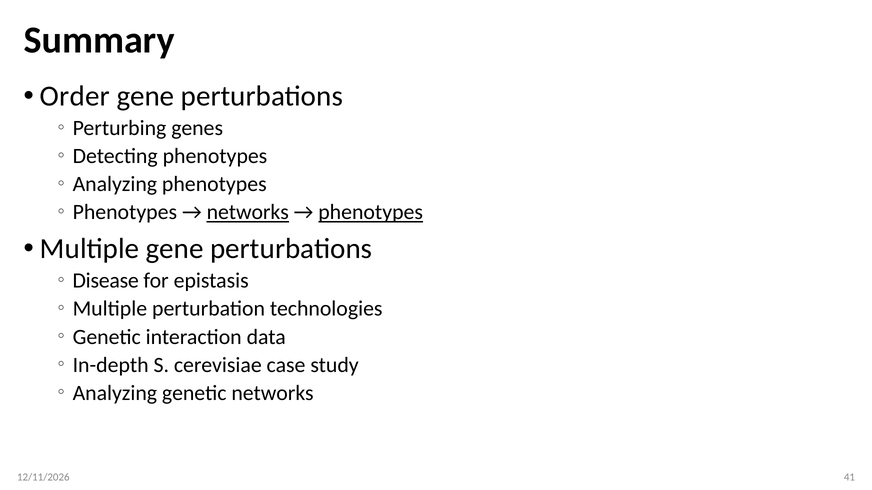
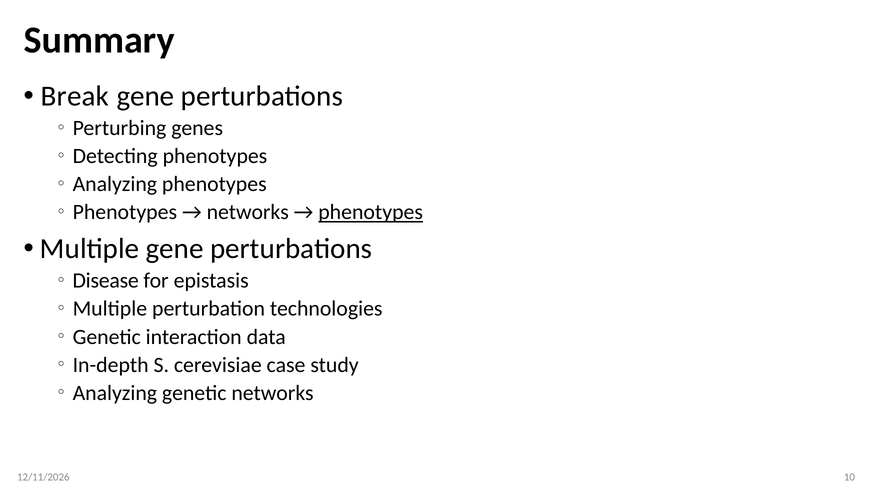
Order: Order -> Break
networks at (248, 212) underline: present -> none
41: 41 -> 10
